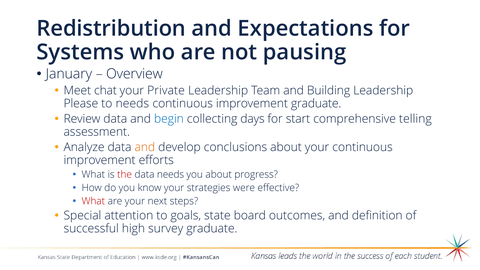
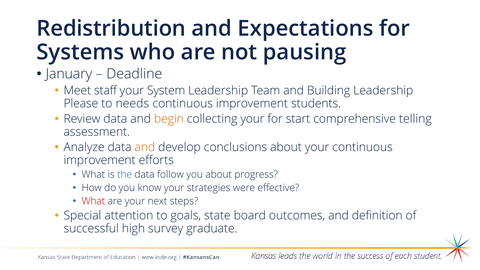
Overview: Overview -> Deadline
chat: chat -> staff
Private: Private -> System
improvement graduate: graduate -> students
begin colour: blue -> orange
collecting days: days -> your
the colour: red -> blue
data needs: needs -> follow
